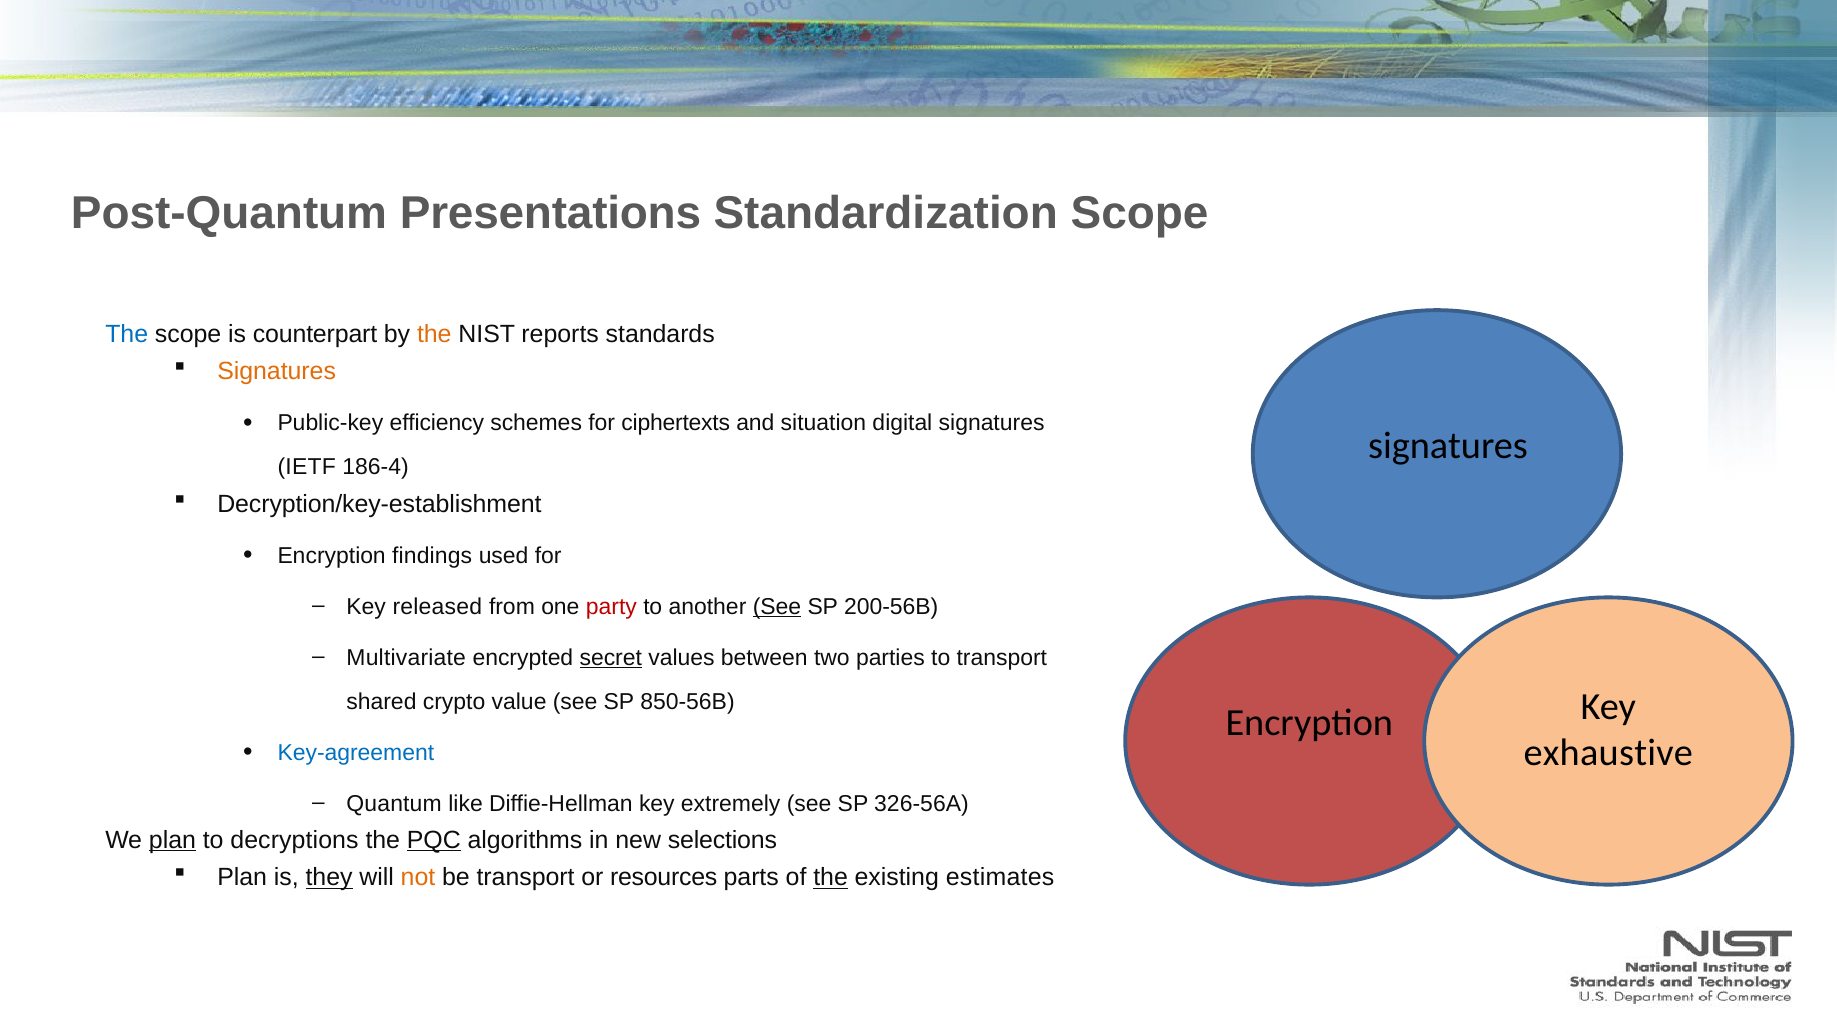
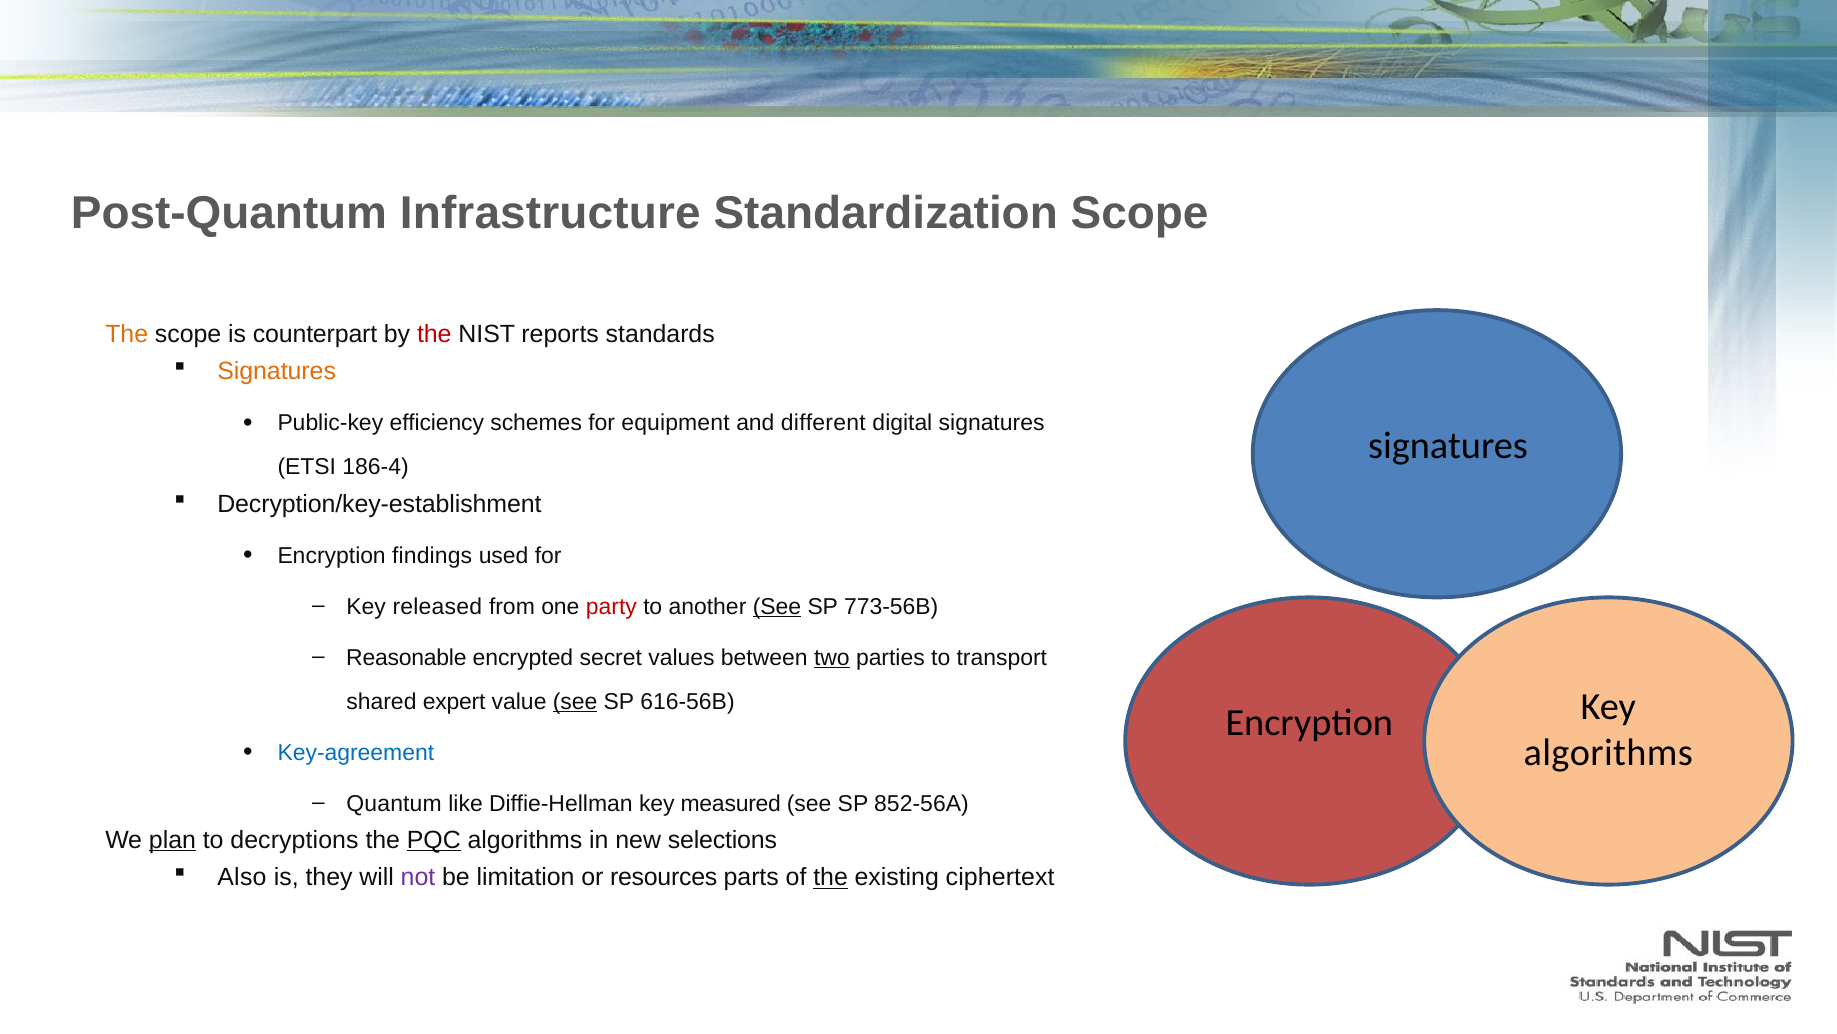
Presentations: Presentations -> Infrastructure
The at (127, 334) colour: blue -> orange
the at (434, 334) colour: orange -> red
ciphertexts: ciphertexts -> equipment
situation: situation -> different
IETF: IETF -> ETSI
200-56B: 200-56B -> 773-56B
Multivariate: Multivariate -> Reasonable
secret underline: present -> none
two underline: none -> present
crypto: crypto -> expert
see at (575, 701) underline: none -> present
850-56B: 850-56B -> 616-56B
exhaustive at (1608, 753): exhaustive -> algorithms
extremely: extremely -> measured
326-56A: 326-56A -> 852-56A
Plan at (242, 877): Plan -> Also
they underline: present -> none
not colour: orange -> purple
be transport: transport -> limitation
estimates: estimates -> ciphertext
